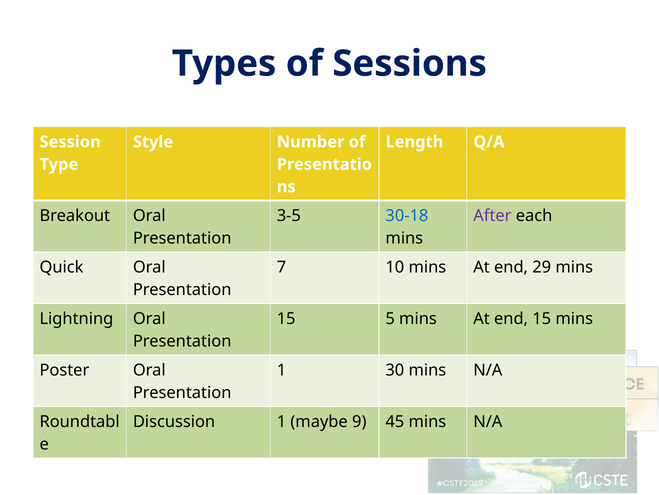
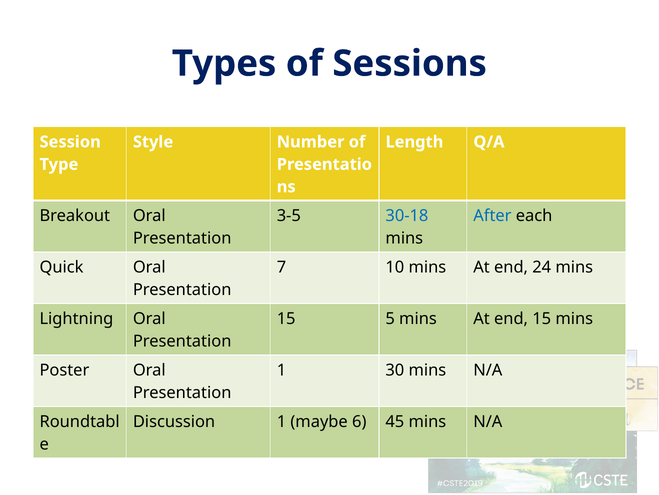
After colour: purple -> blue
29: 29 -> 24
9: 9 -> 6
